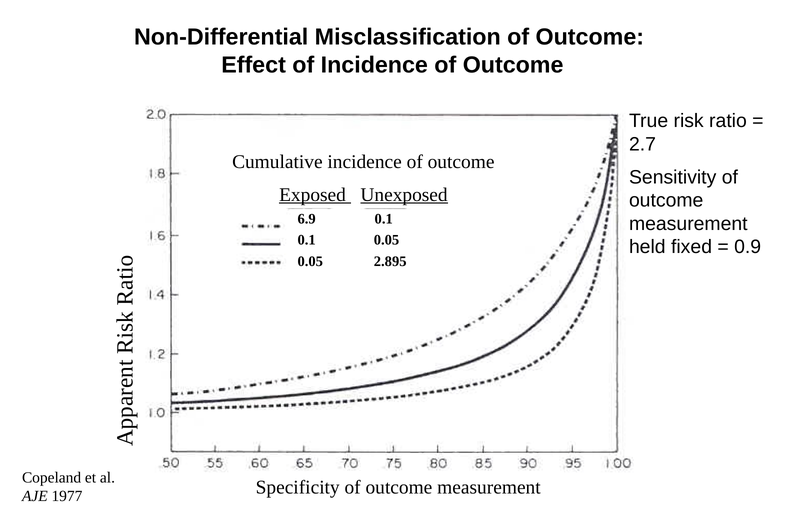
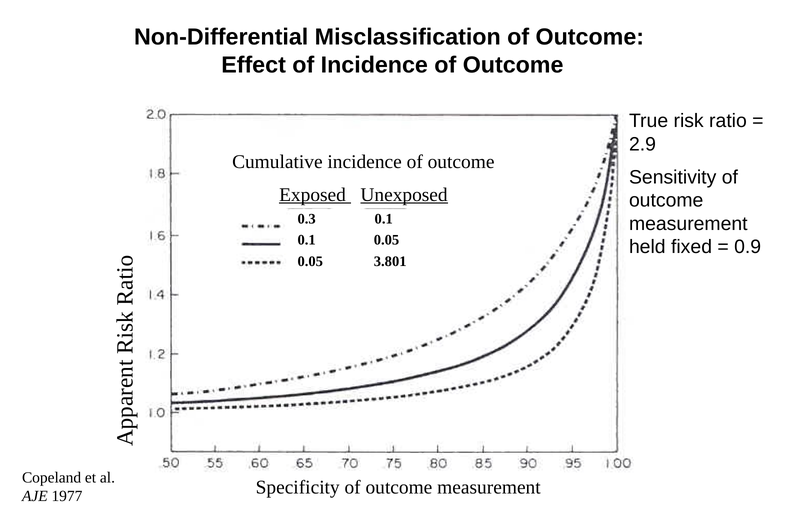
2.7: 2.7 -> 2.9
6.9: 6.9 -> 0.3
2.895: 2.895 -> 3.801
